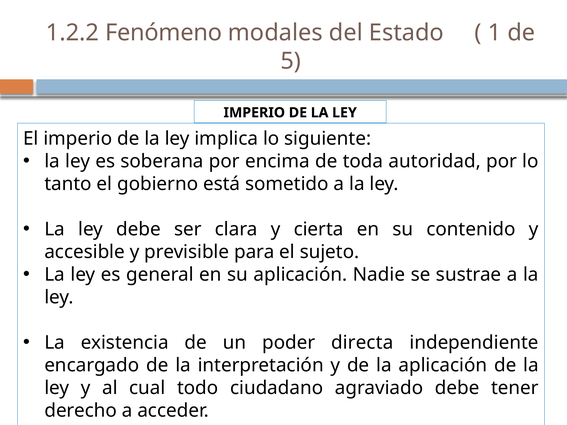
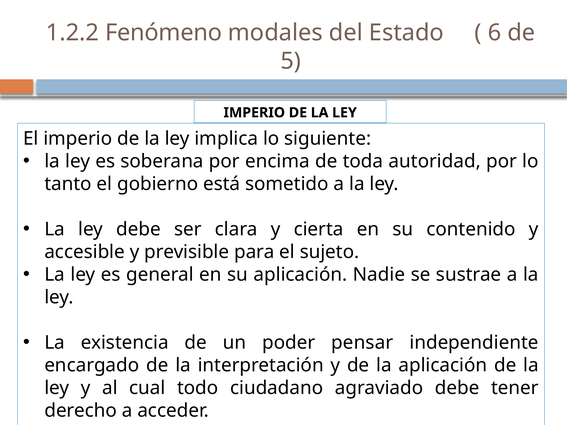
1: 1 -> 6
directa: directa -> pensar
